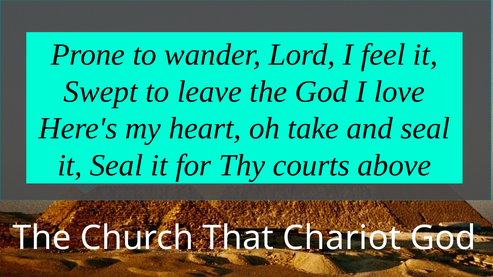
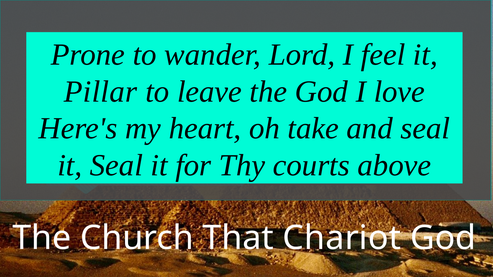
Swept: Swept -> Pillar
